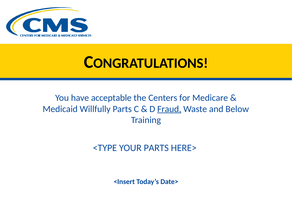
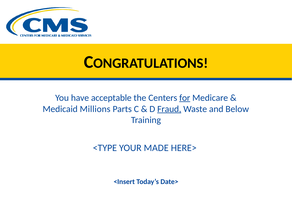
for underline: none -> present
Willfully: Willfully -> Millions
YOUR PARTS: PARTS -> MADE
